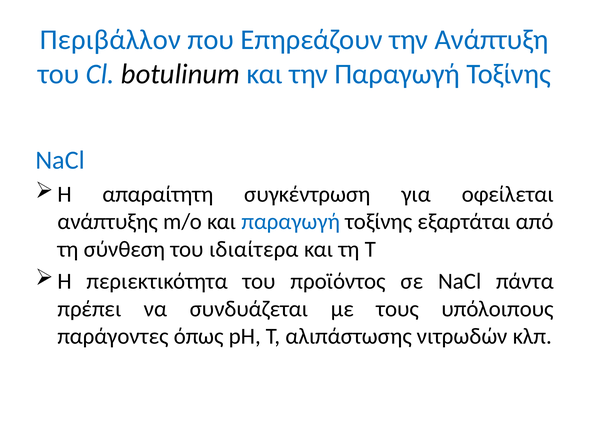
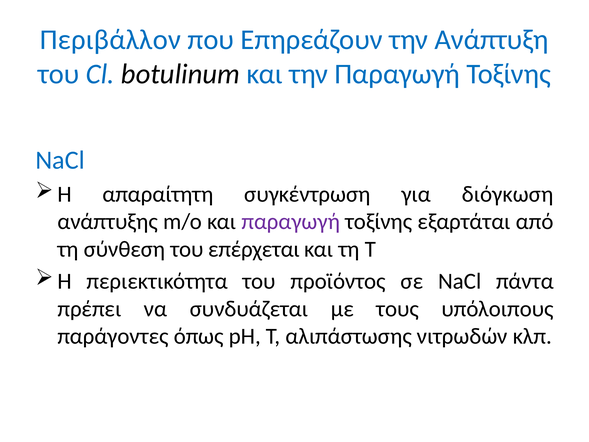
οφείλεται: οφείλεται -> διόγκωση
παραγωγή at (291, 222) colour: blue -> purple
ιδιαίτερα: ιδιαίτερα -> επέρχεται
